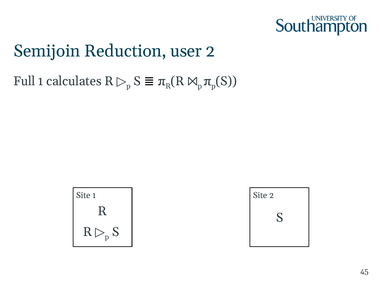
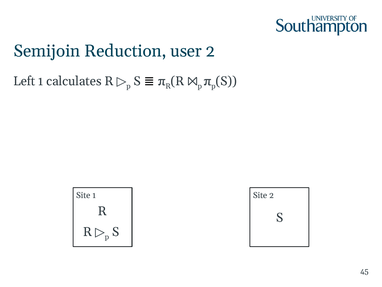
Full: Full -> Left
